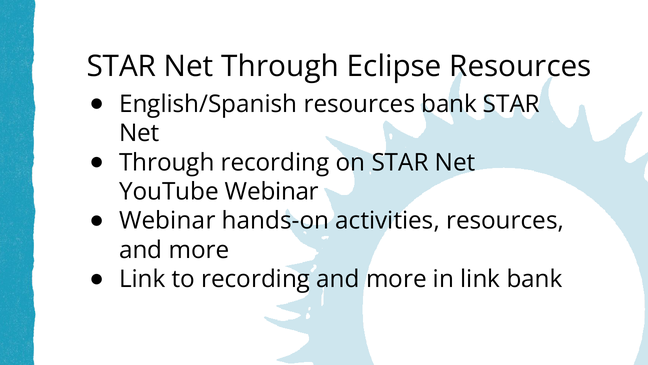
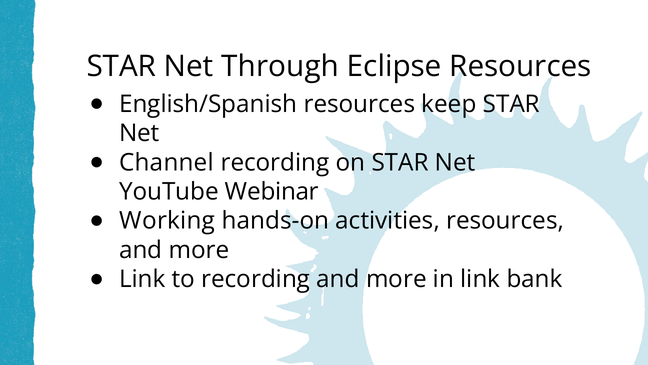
resources bank: bank -> keep
Through at (167, 162): Through -> Channel
Webinar at (167, 221): Webinar -> Working
